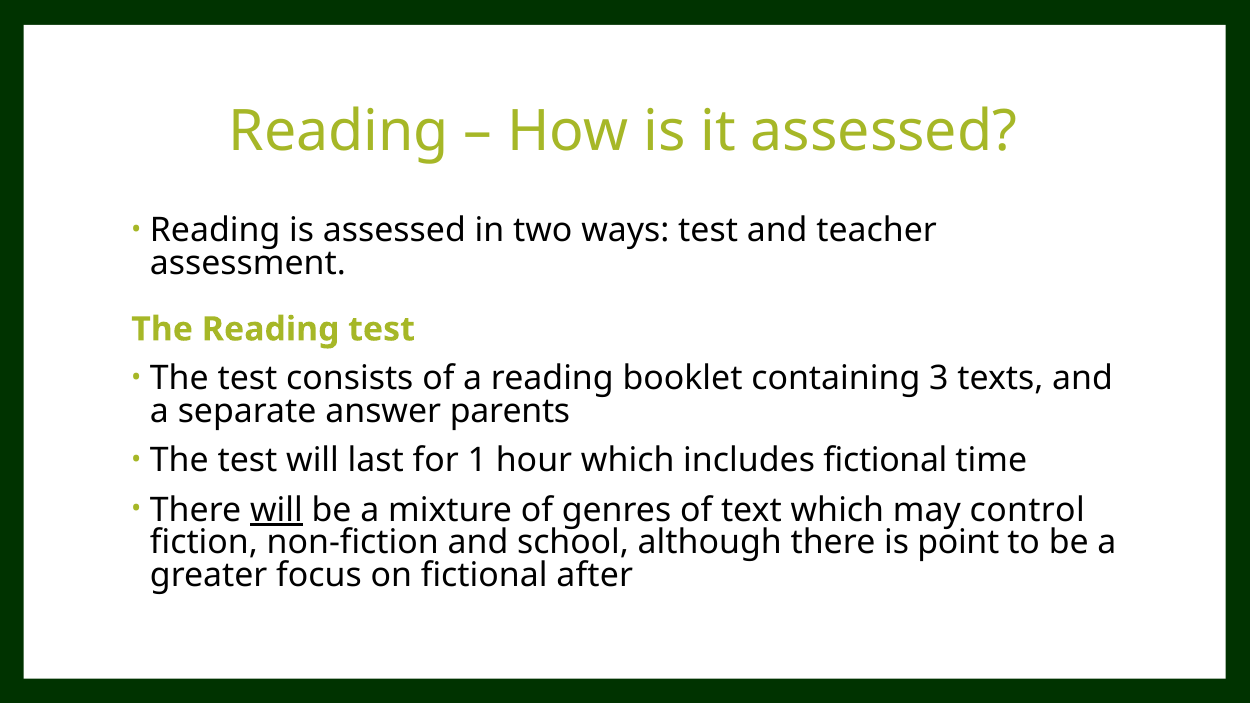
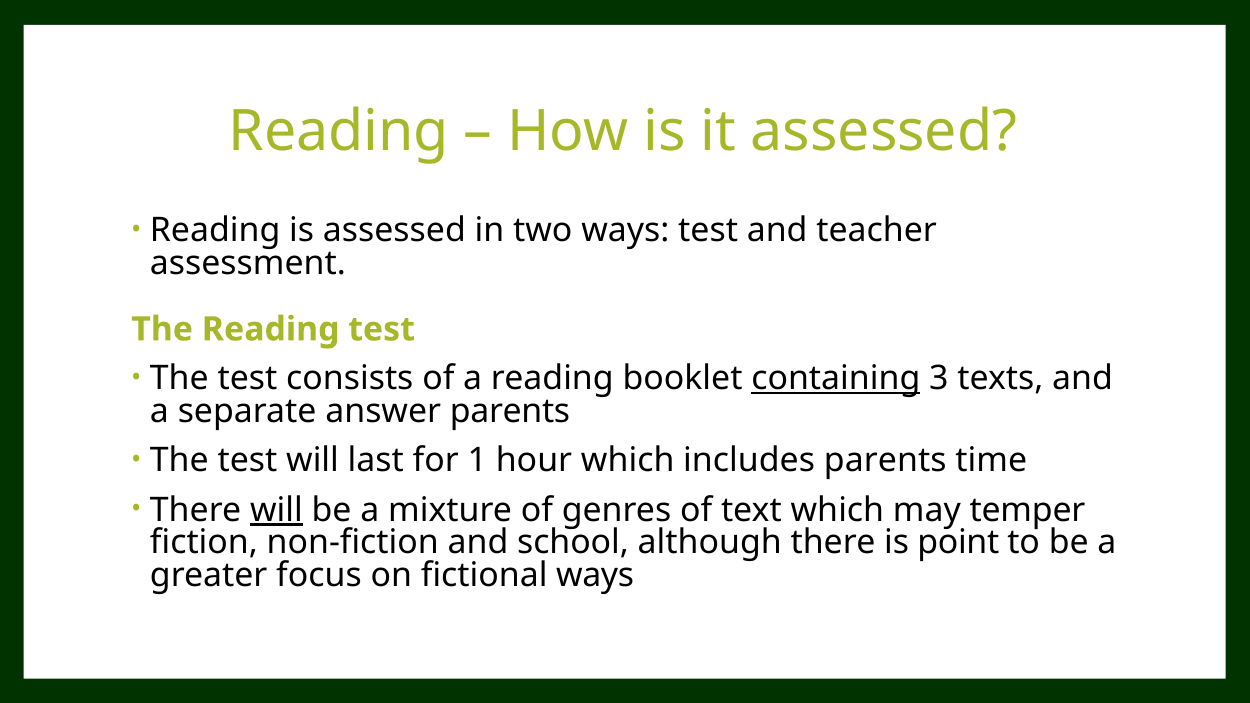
containing underline: none -> present
includes fictional: fictional -> parents
control: control -> temper
fictional after: after -> ways
